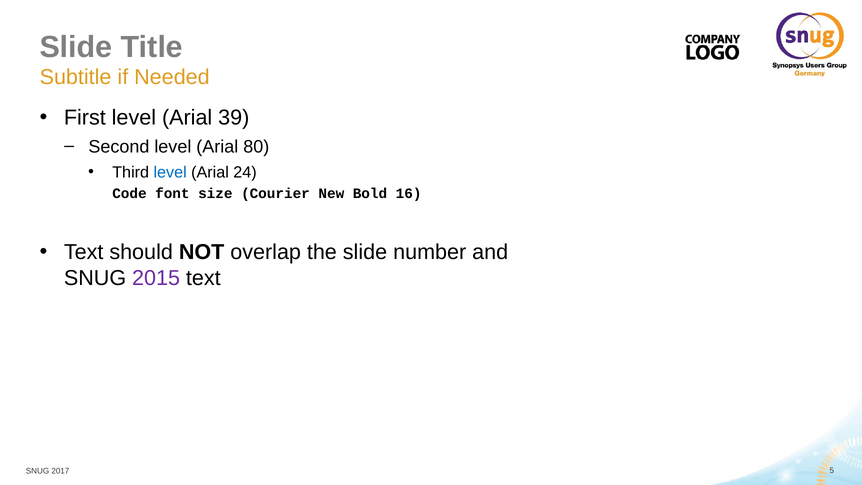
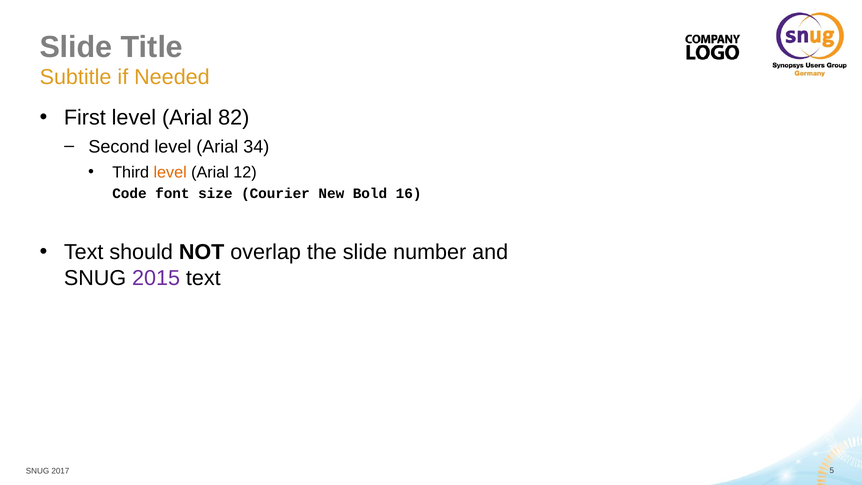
39: 39 -> 82
80: 80 -> 34
level at (170, 172) colour: blue -> orange
24: 24 -> 12
